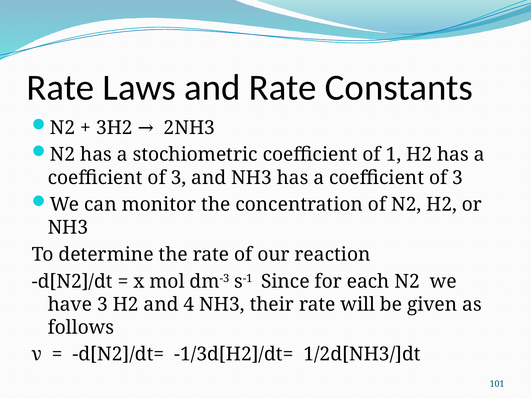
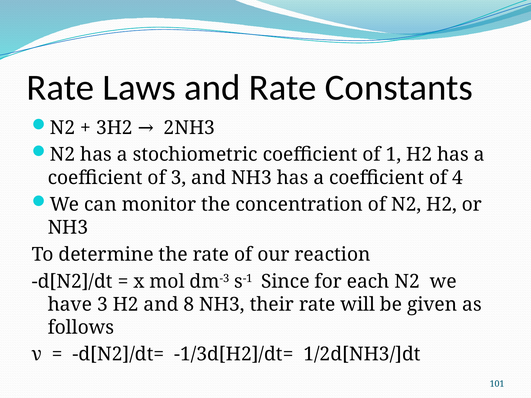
3 at (458, 178): 3 -> 4
4: 4 -> 8
